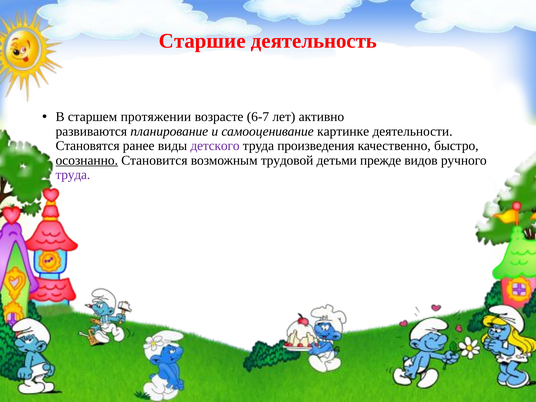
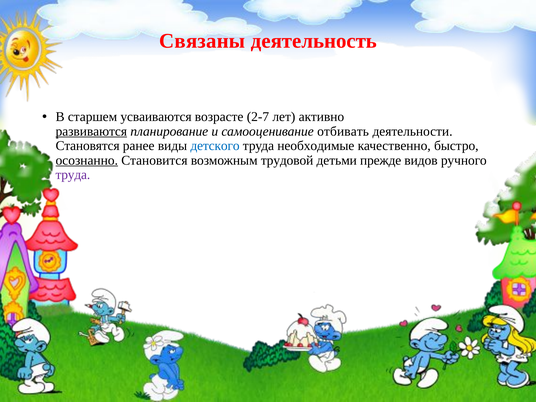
Старшие: Старшие -> Связаны
протяжении: протяжении -> усваиваются
6-7: 6-7 -> 2-7
развиваются underline: none -> present
картинке: картинке -> отбивать
детского colour: purple -> blue
произведения: произведения -> необходимые
